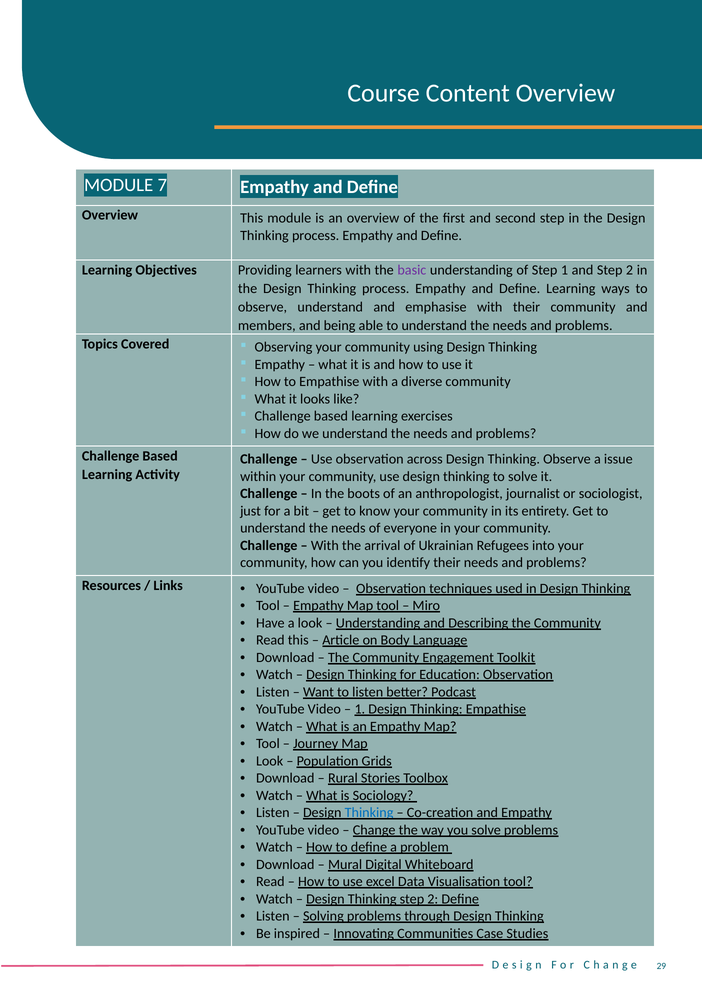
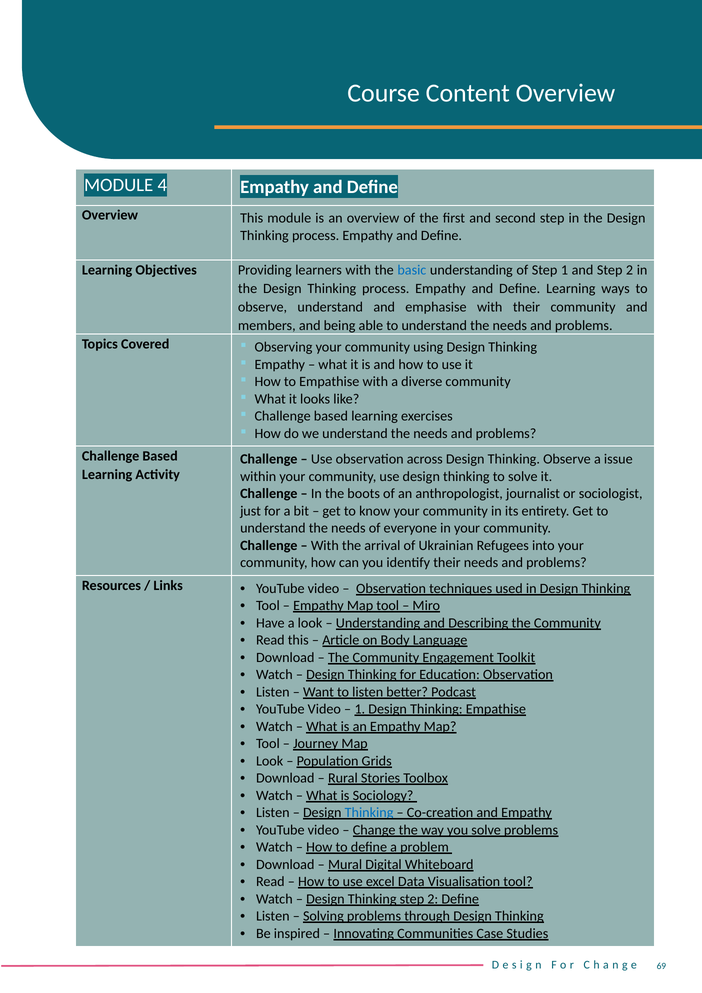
7: 7 -> 4
basic colour: purple -> blue
29: 29 -> 69
